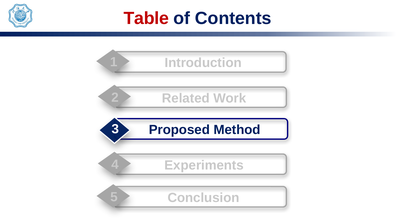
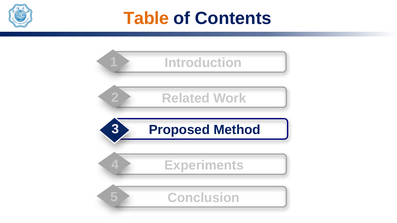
Table colour: red -> orange
